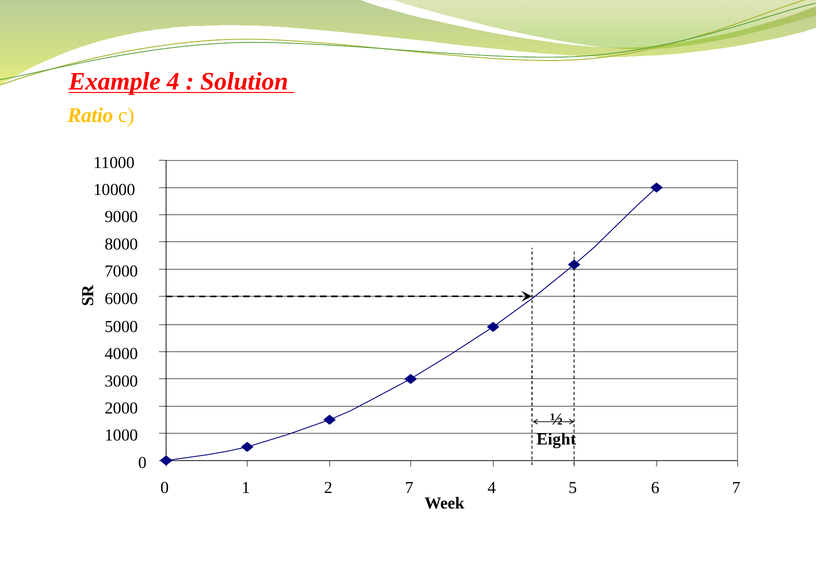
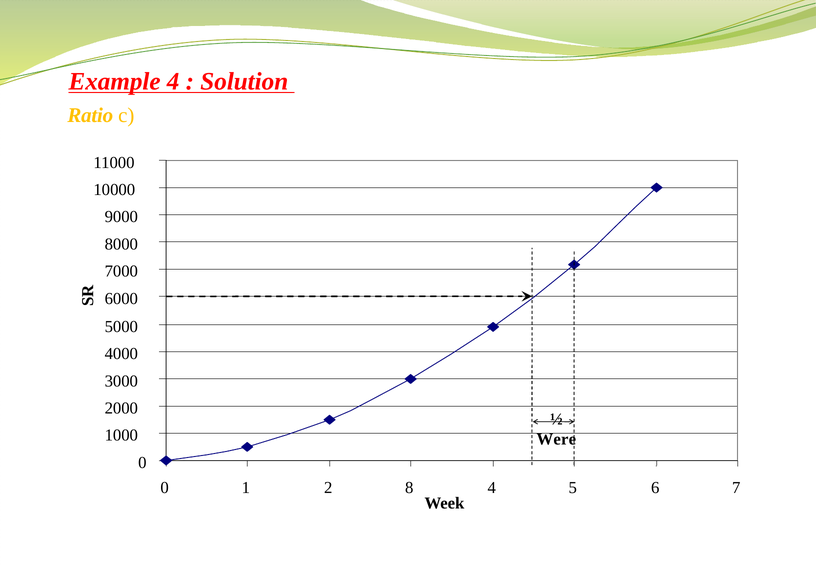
Eight: Eight -> Were
2 7: 7 -> 8
